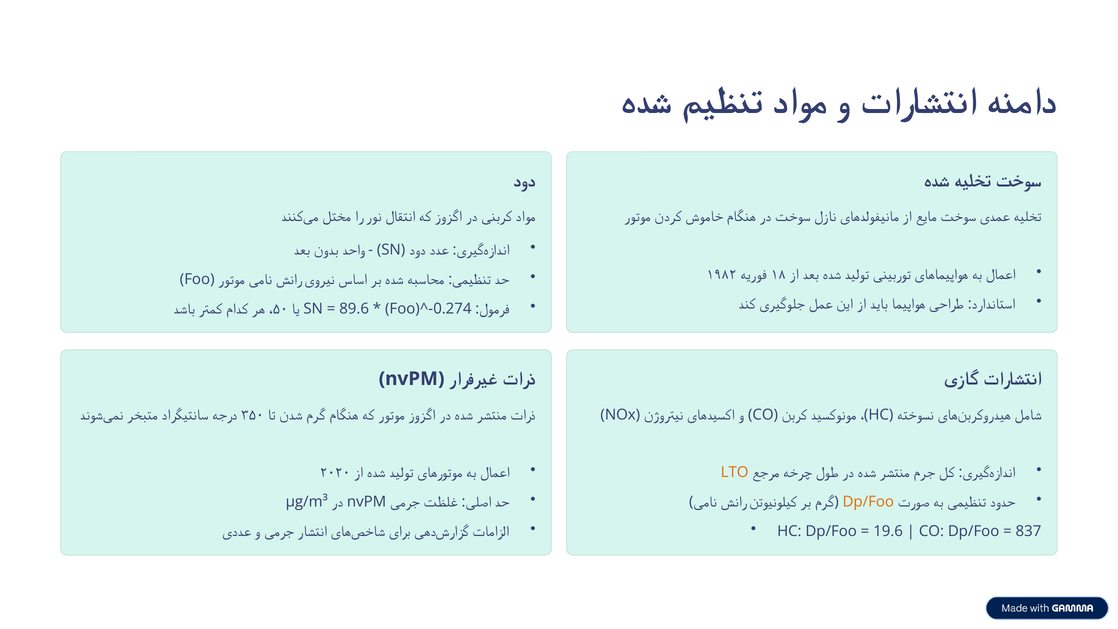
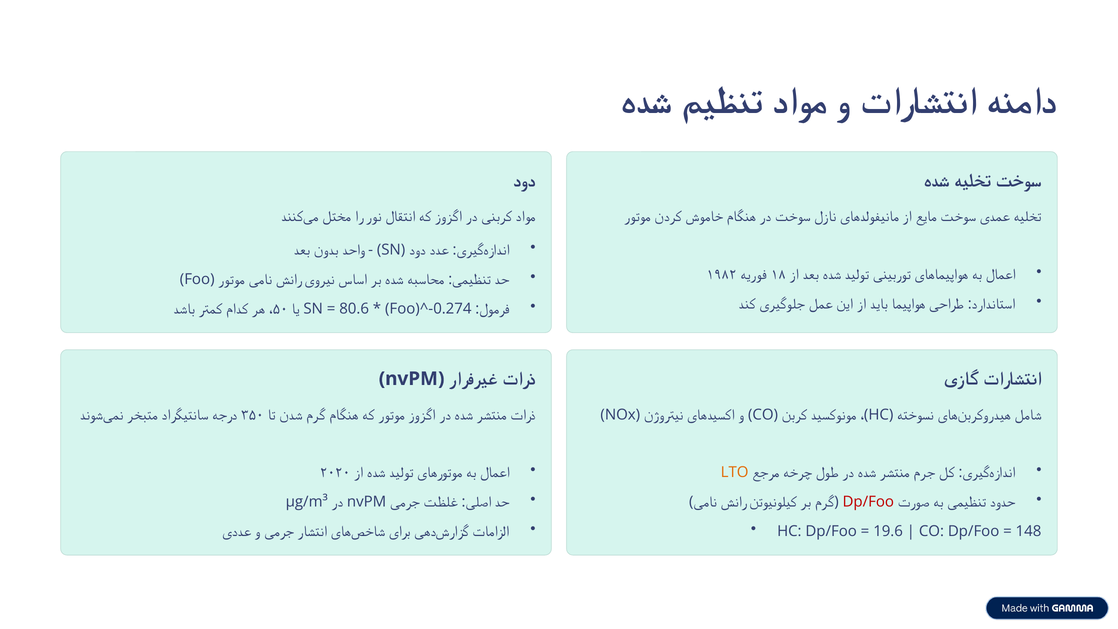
89.6: 89.6 -> 80.6
Dp/Foo at (868, 502) colour: orange -> red
837: 837 -> 148
